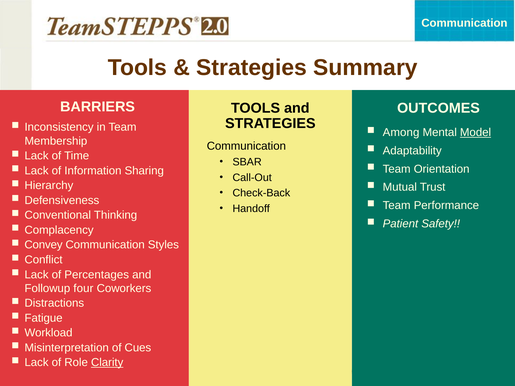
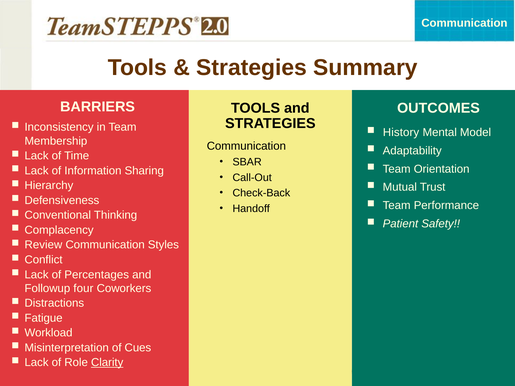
Among: Among -> History
Model underline: present -> none
Convey: Convey -> Review
